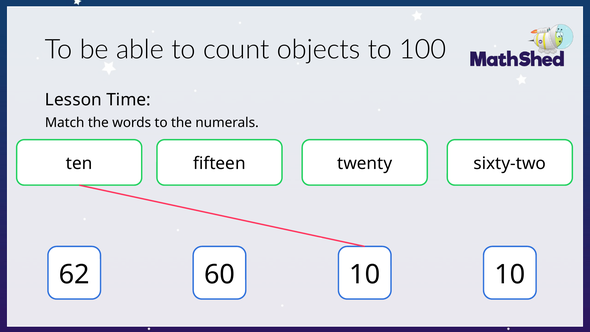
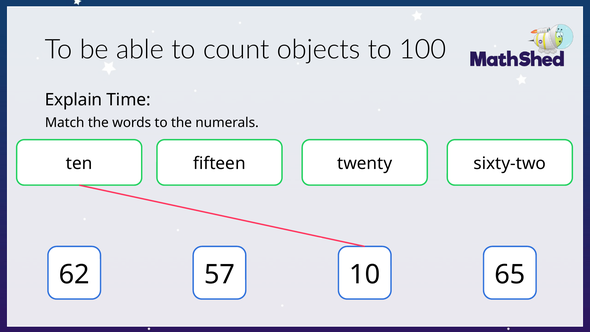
Lesson: Lesson -> Explain
60: 60 -> 57
10 10: 10 -> 65
